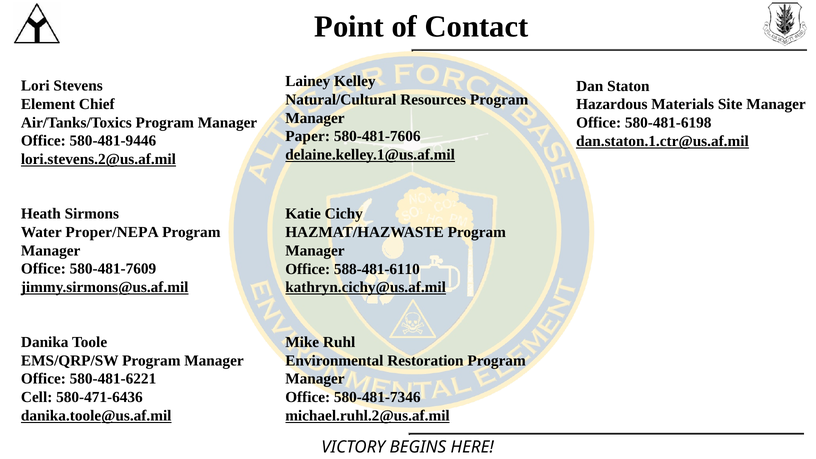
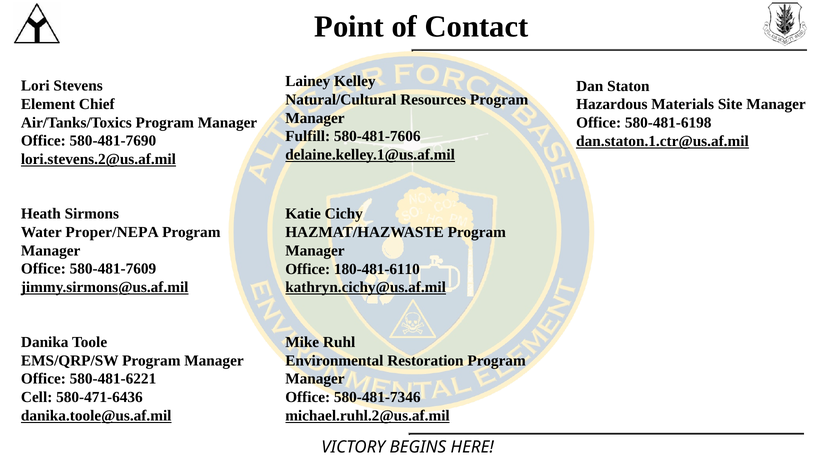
Paper: Paper -> Fulfill
580-481-9446: 580-481-9446 -> 580-481-7690
588-481-6110: 588-481-6110 -> 180-481-6110
